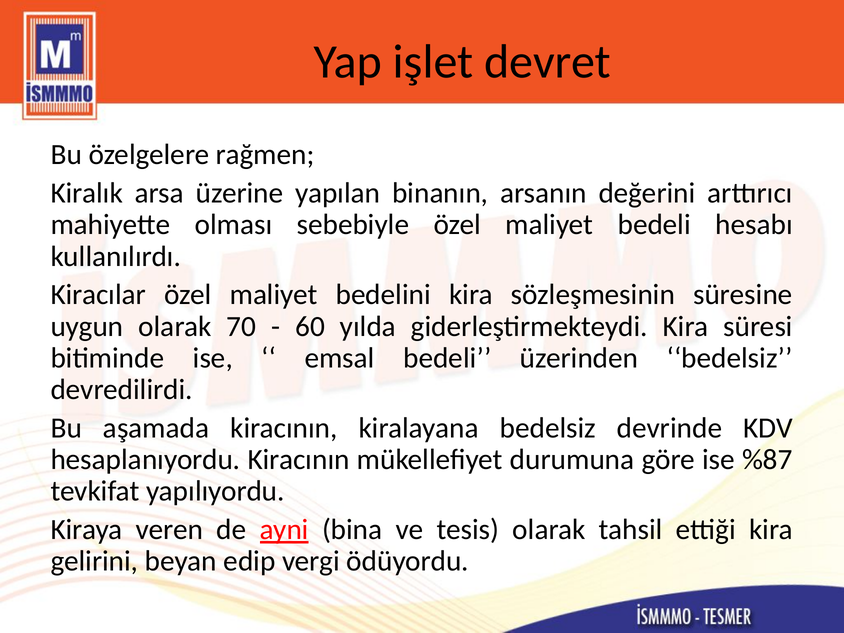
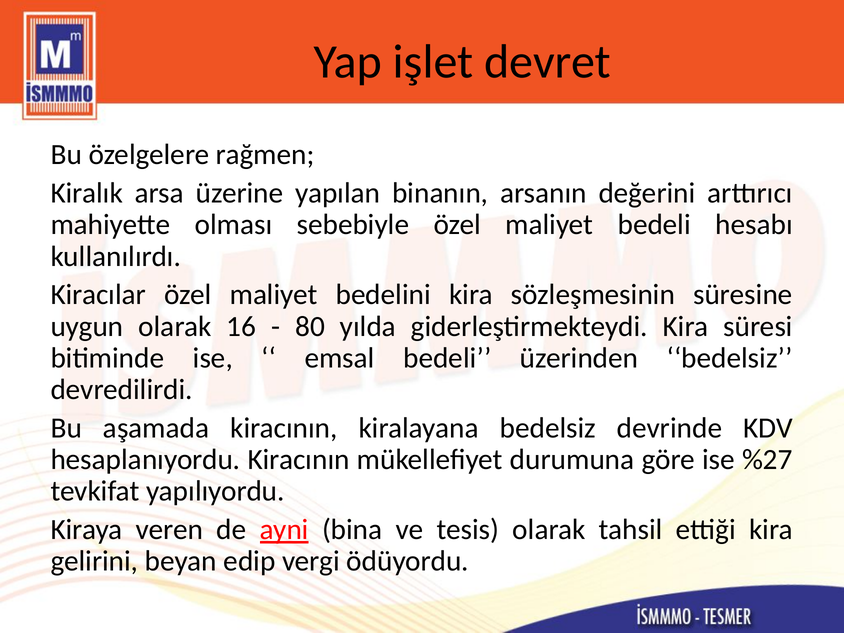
70: 70 -> 16
60: 60 -> 80
%87: %87 -> %27
